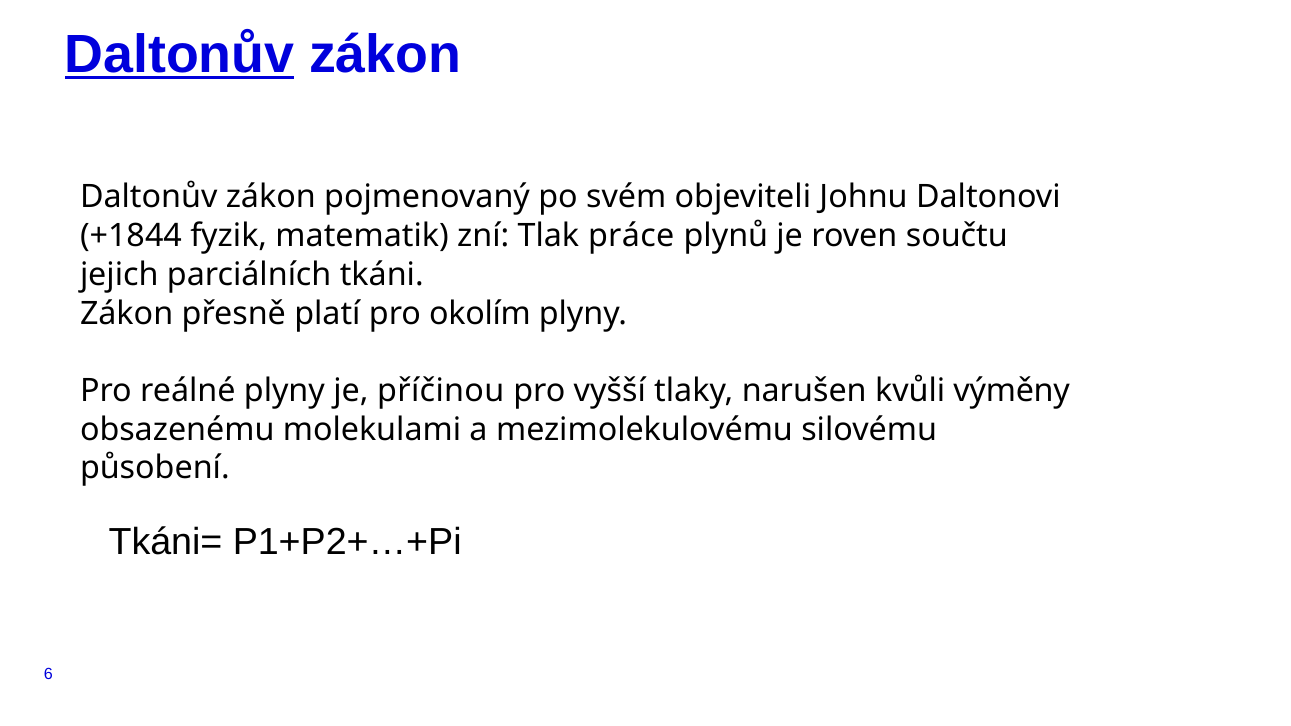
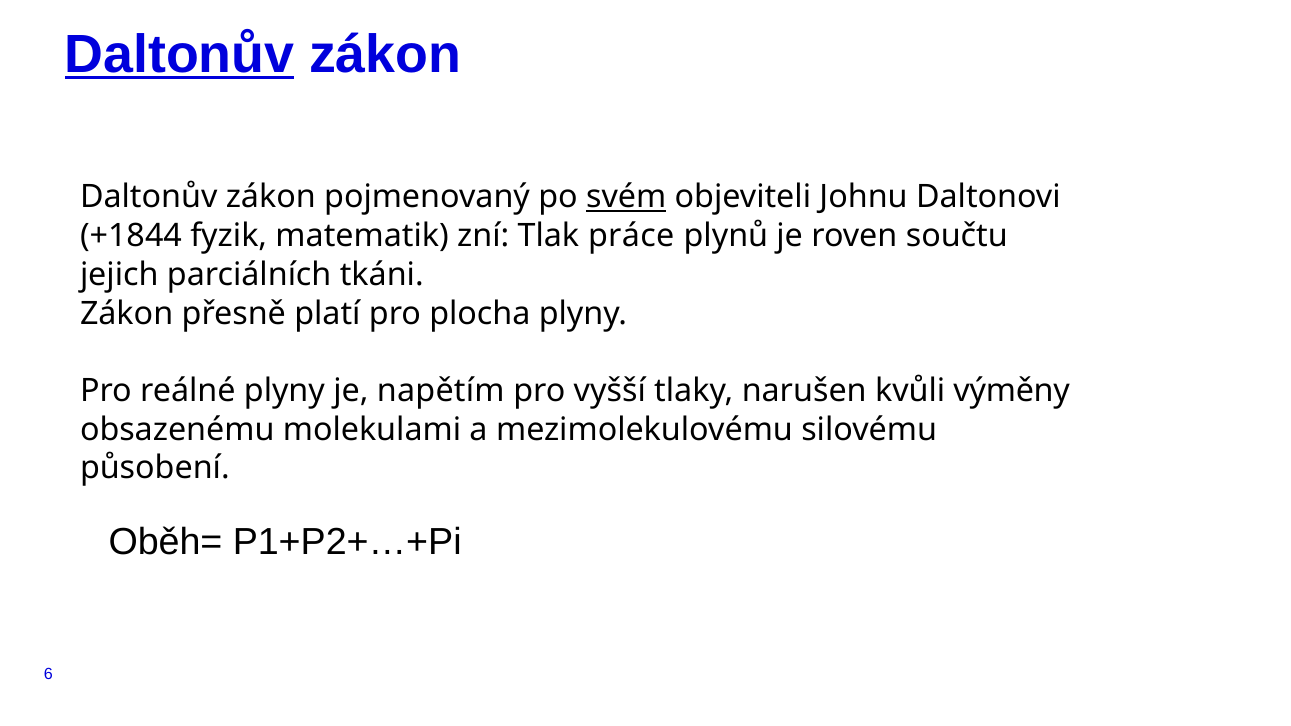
svém underline: none -> present
okolím: okolím -> plocha
příčinou: příčinou -> napětím
Tkáni=: Tkáni= -> Oběh=
